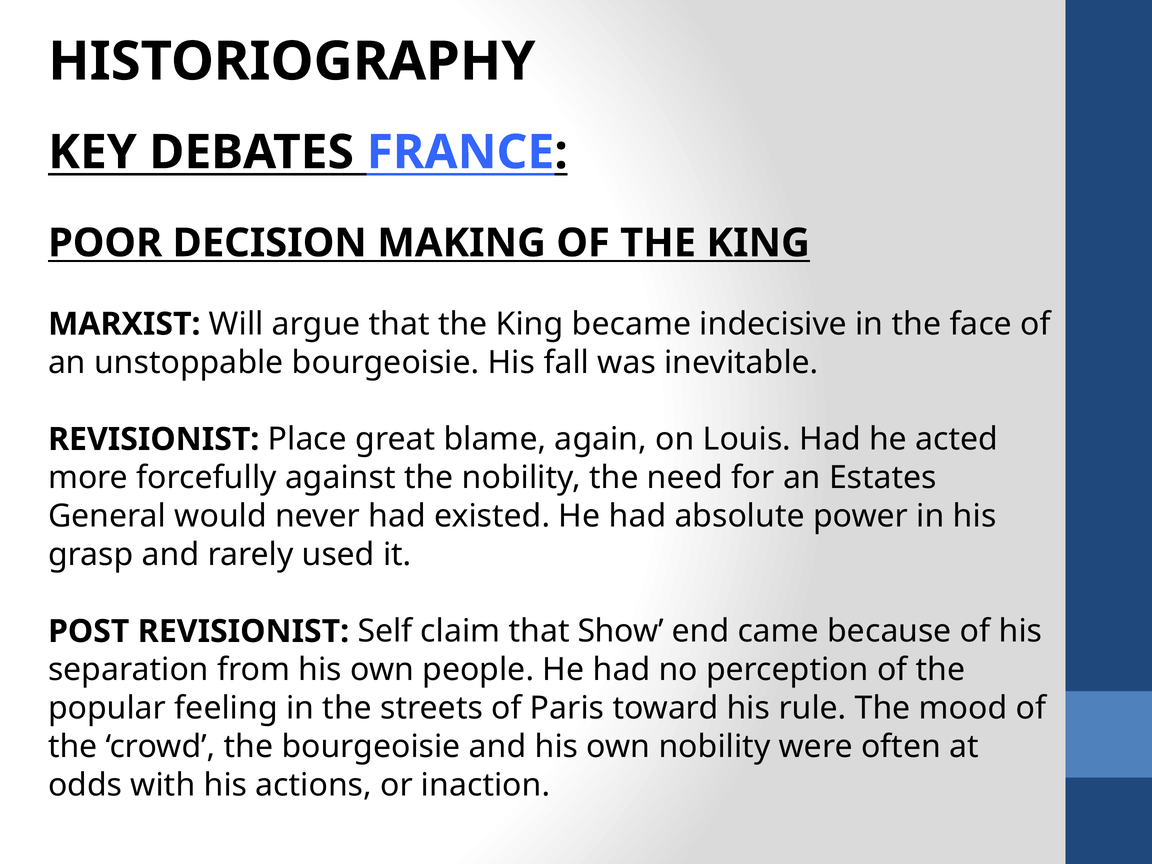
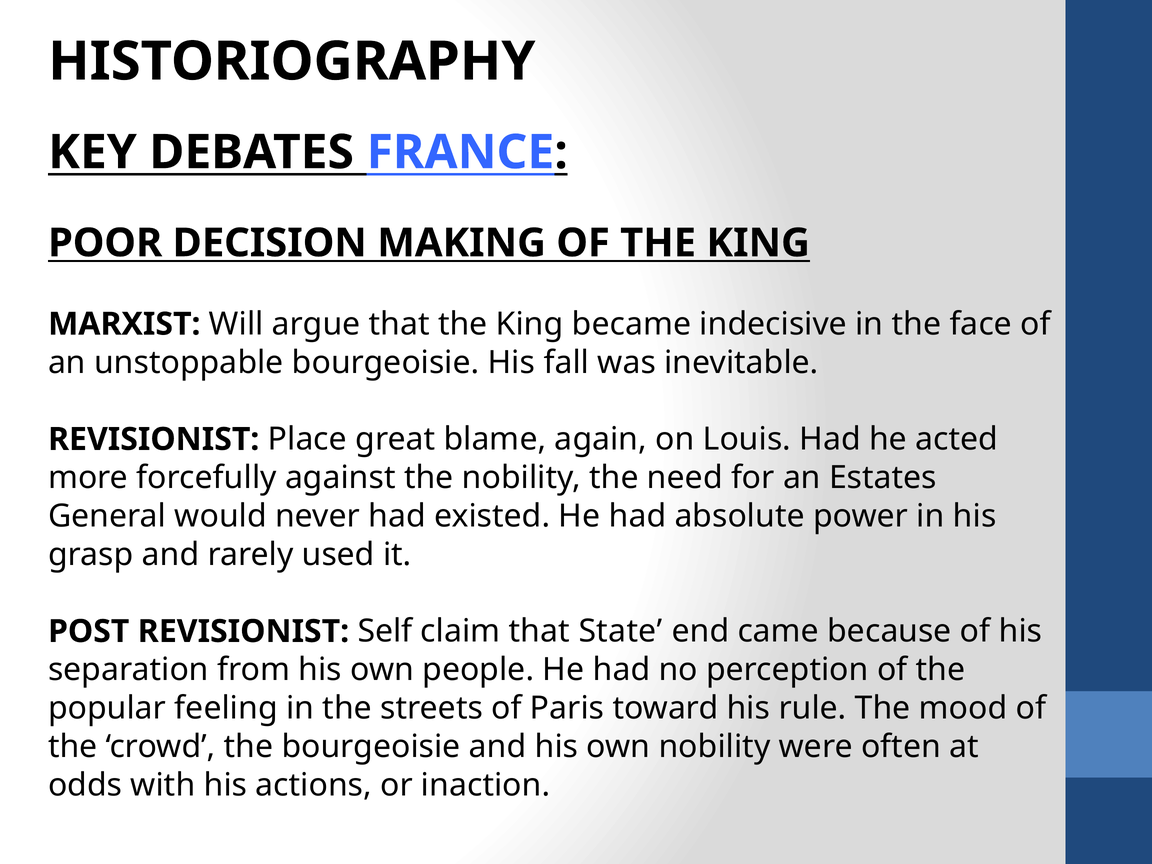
Show: Show -> State
